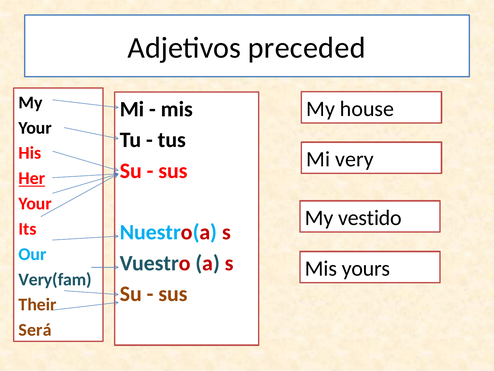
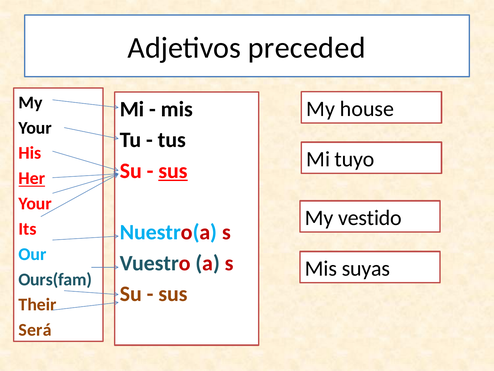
very: very -> tuyo
sus at (173, 171) underline: none -> present
yours: yours -> suyas
Very(fam: Very(fam -> Ours(fam
